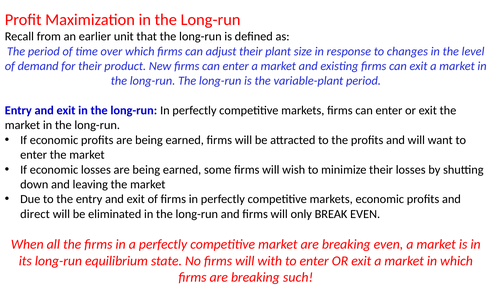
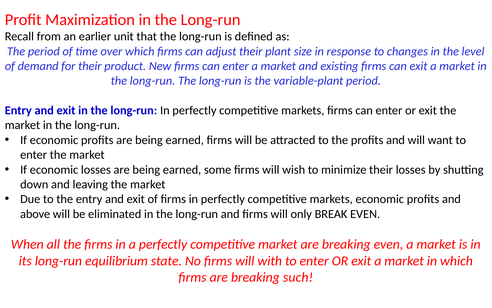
direct: direct -> above
